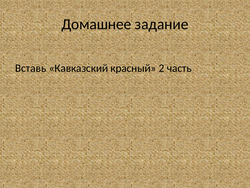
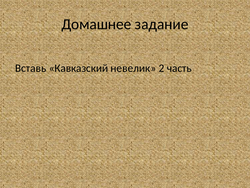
красный: красный -> невелик
